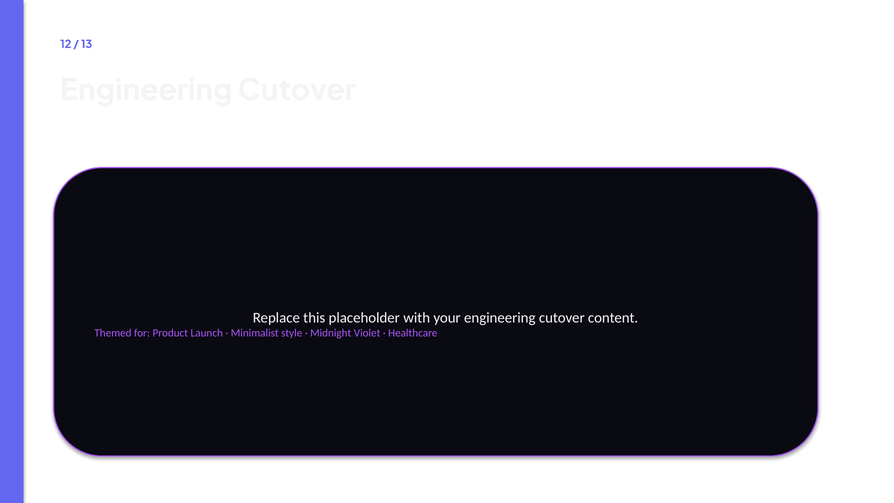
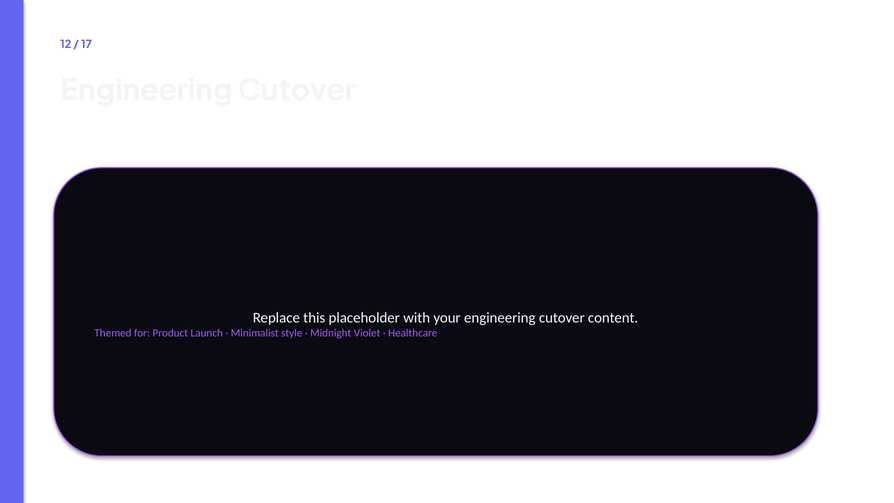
13: 13 -> 17
